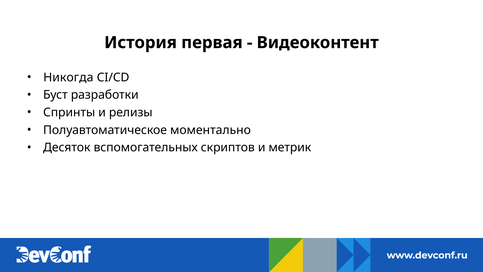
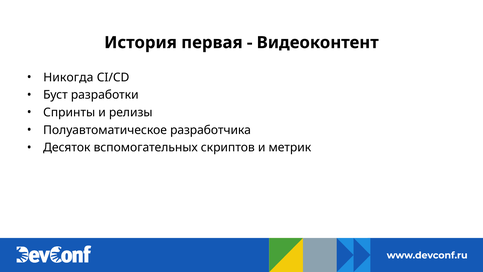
моментально: моментально -> разработчика
